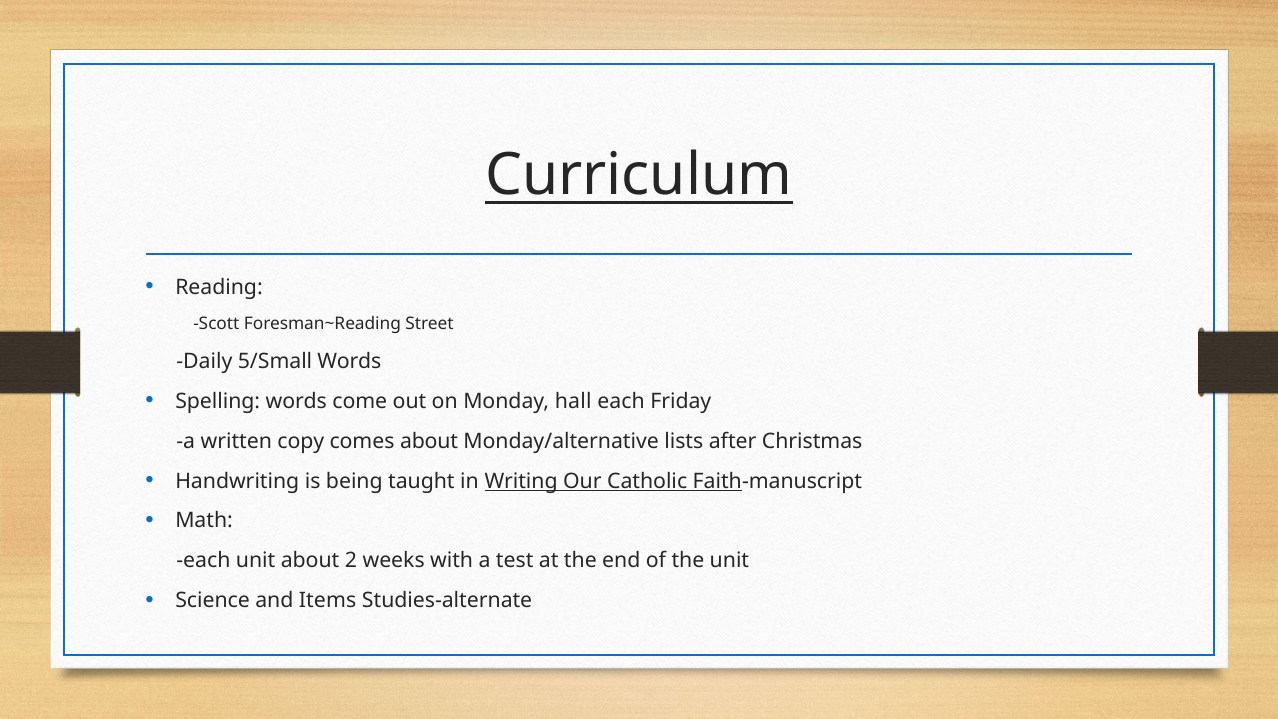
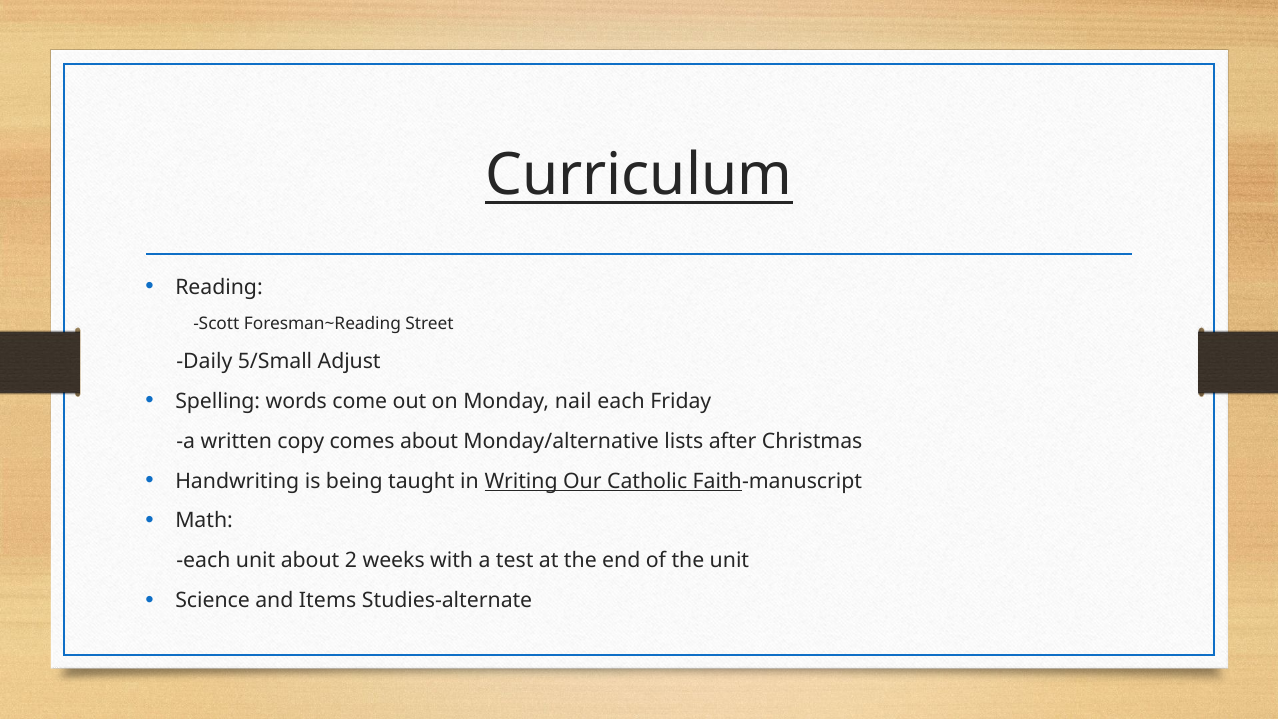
5/Small Words: Words -> Adjust
hall: hall -> nail
